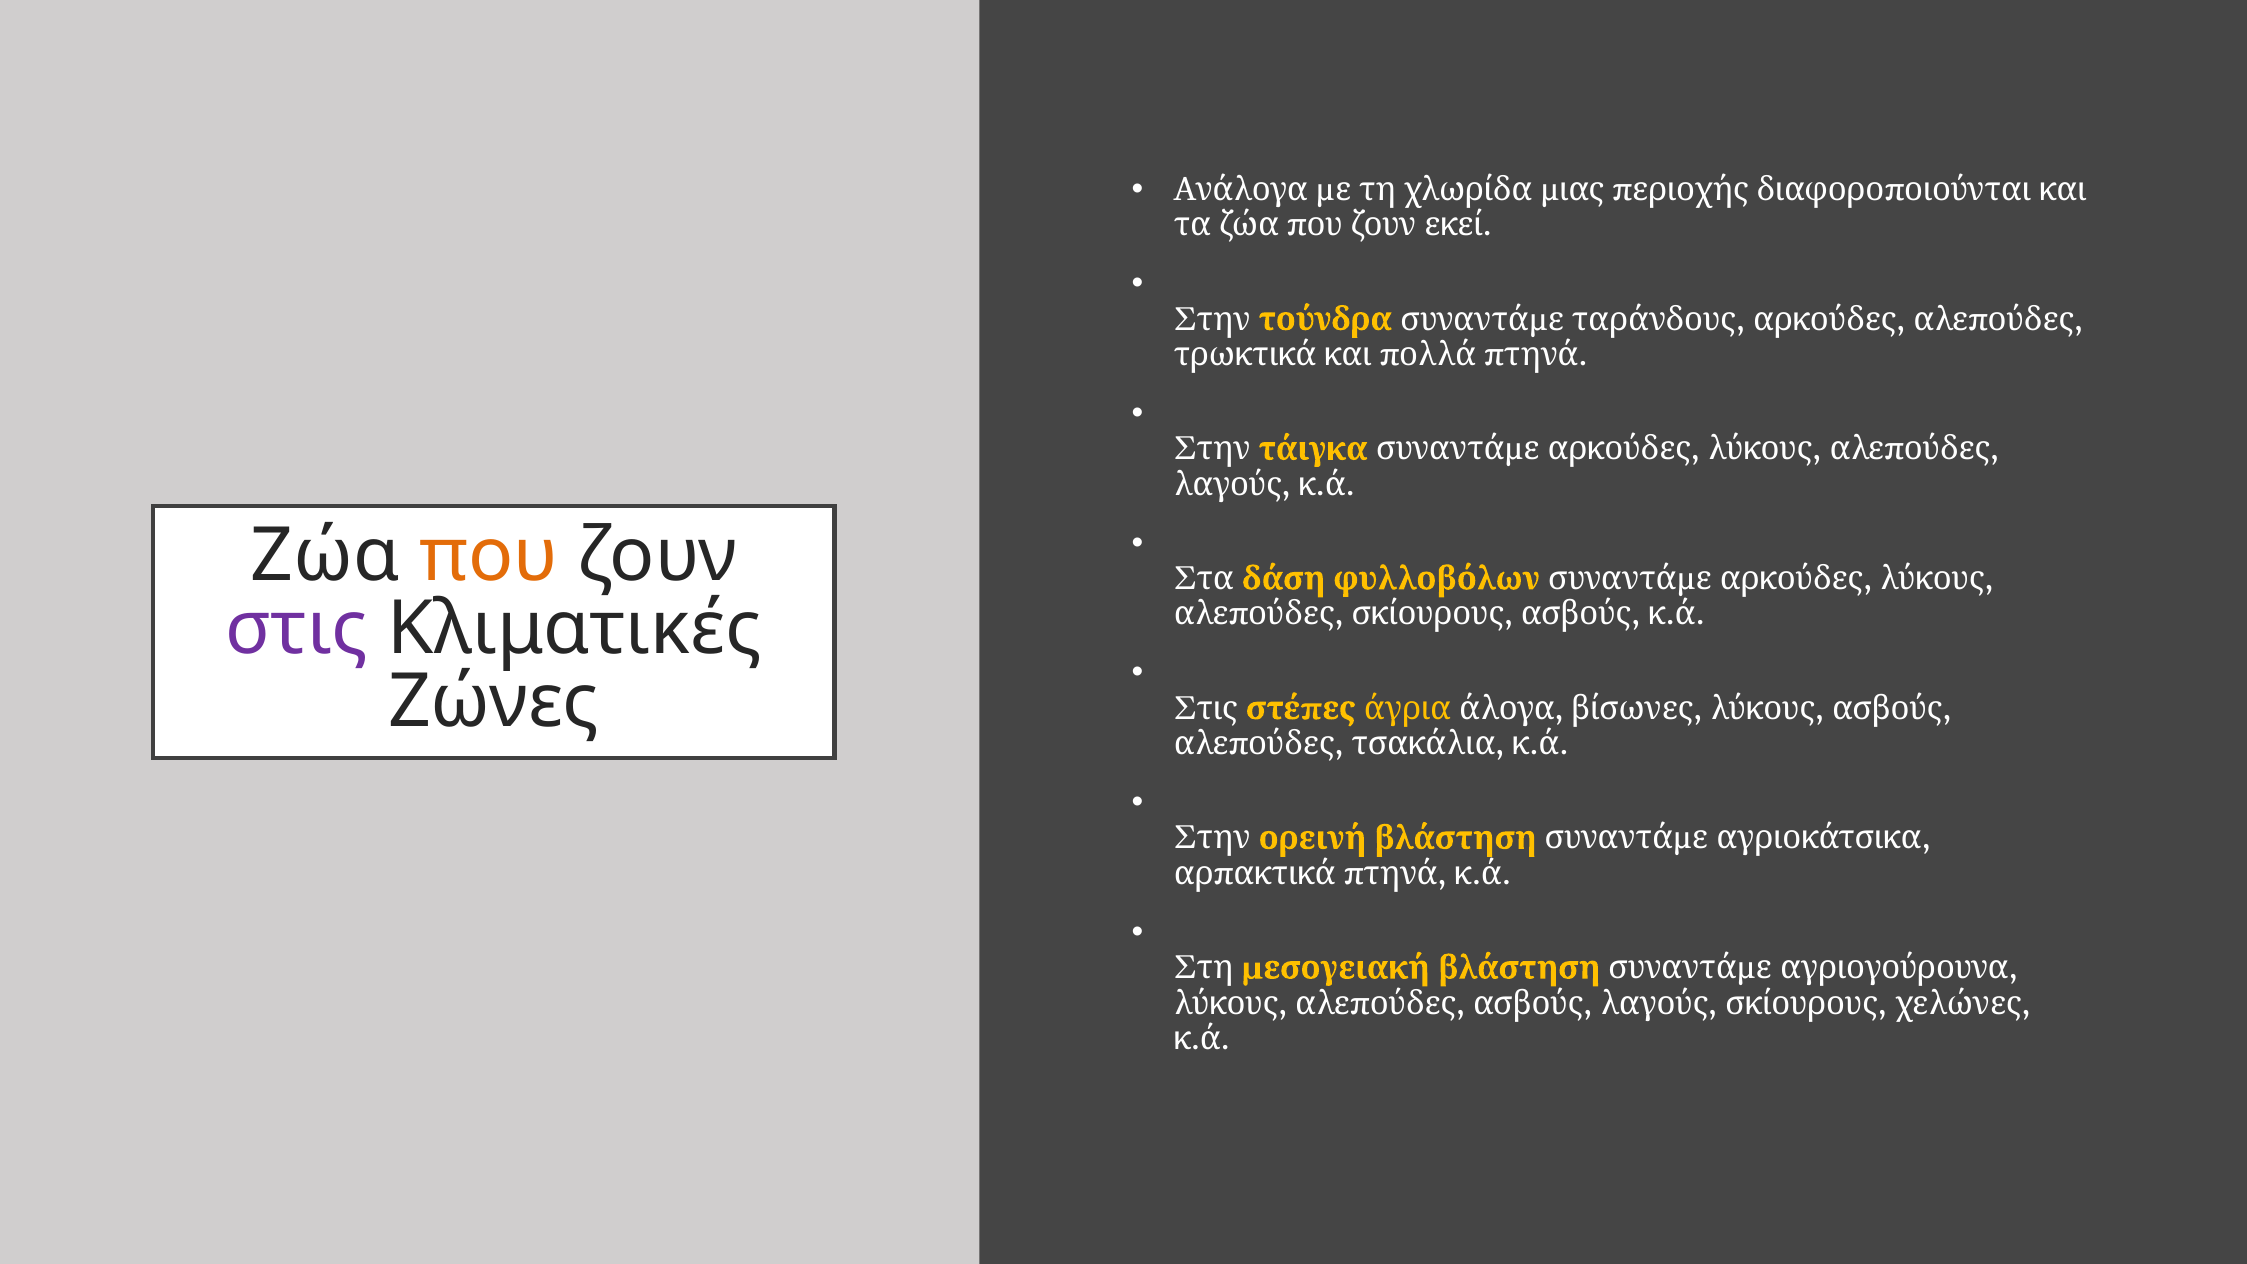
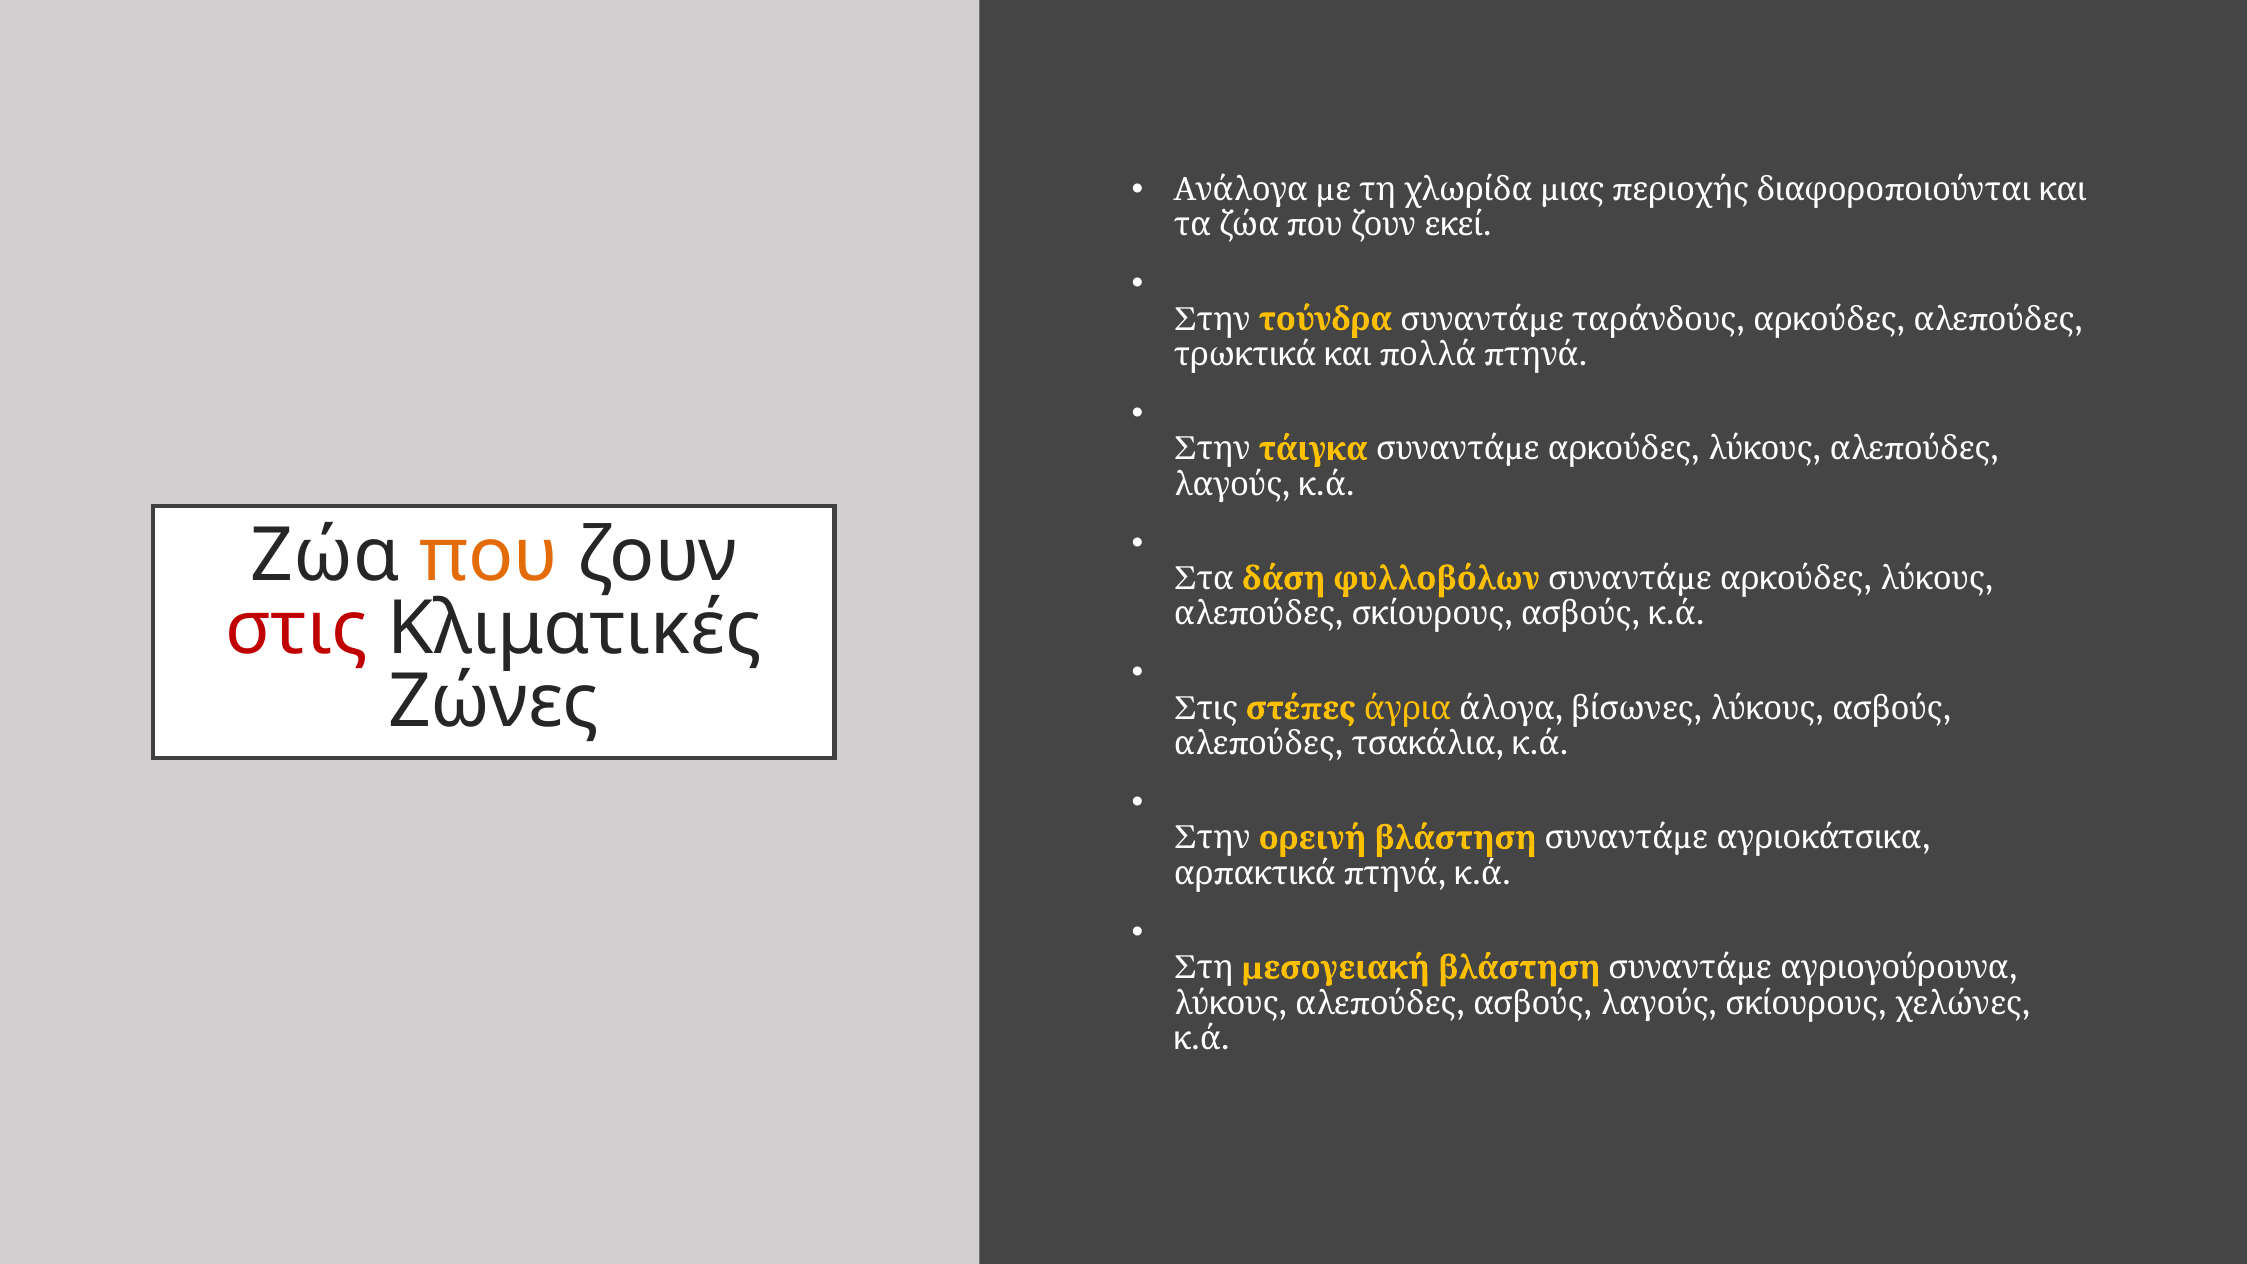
στις colour: purple -> red
